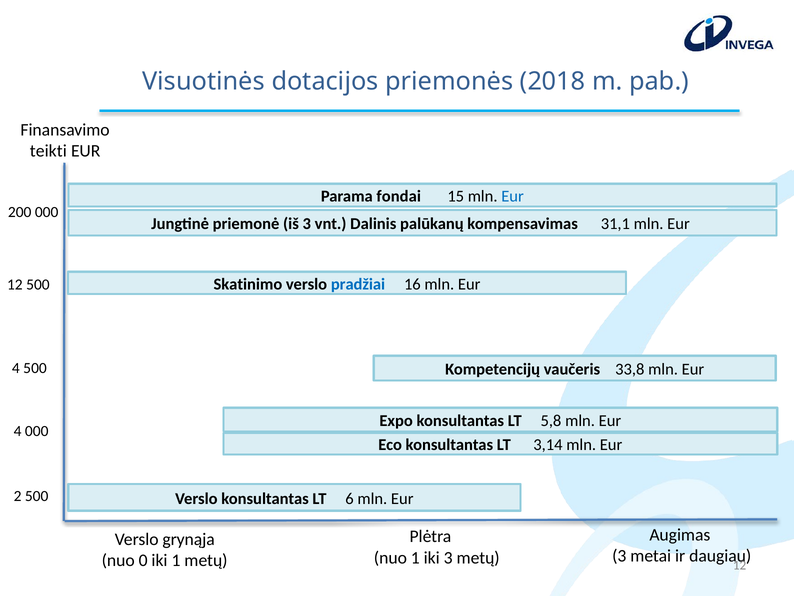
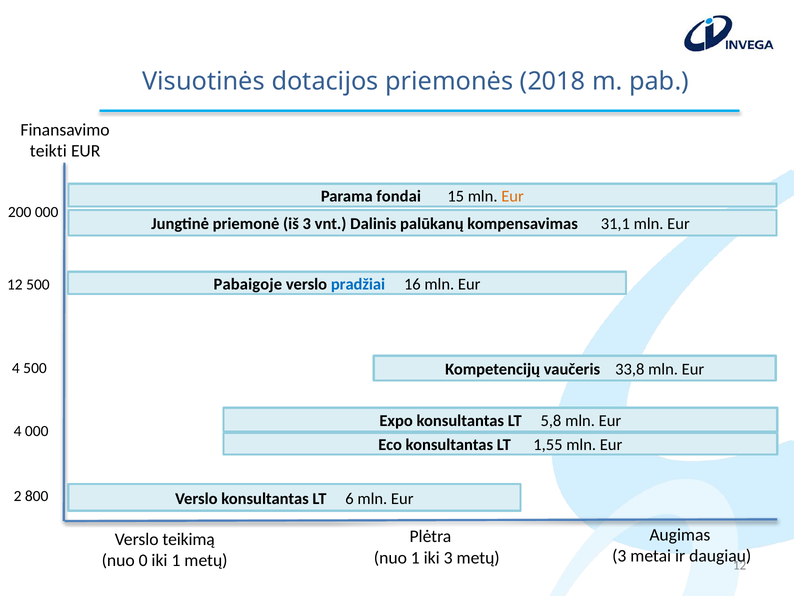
Eur at (513, 196) colour: blue -> orange
Skatinimo: Skatinimo -> Pabaigoje
3,14: 3,14 -> 1,55
2 500: 500 -> 800
grynąja: grynąja -> teikimą
